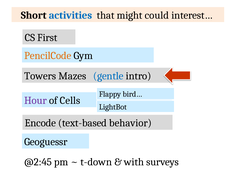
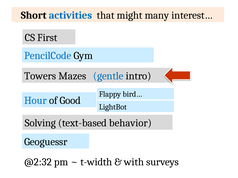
could: could -> many
PencilCode colour: orange -> blue
Hour colour: purple -> blue
Cells: Cells -> Good
Encode: Encode -> Solving
@2:45: @2:45 -> @2:32
t-down: t-down -> t-width
